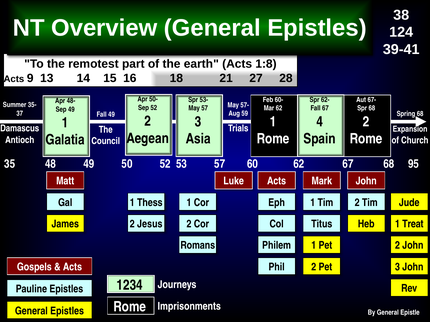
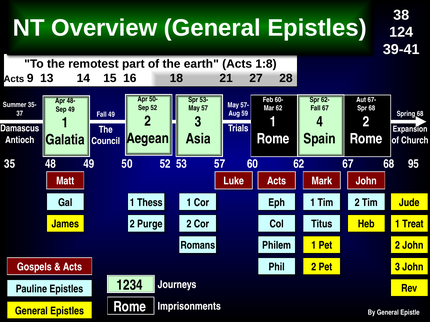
Jesus: Jesus -> Purge
